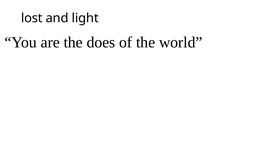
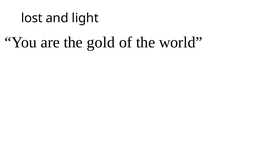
does: does -> gold
